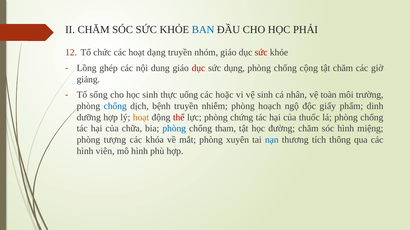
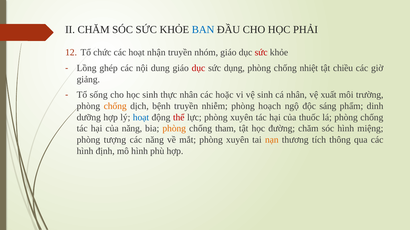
dạng: dạng -> nhận
cộng: cộng -> nhiệt
tật chăm: chăm -> chiều
thực uống: uống -> nhân
toàn: toàn -> xuất
chống at (115, 106) colour: blue -> orange
giấy: giấy -> sáng
hoạt at (141, 118) colour: orange -> blue
lực phòng chứng: chứng -> xuyên
của chữa: chữa -> năng
phòng at (174, 129) colour: blue -> orange
các khóa: khóa -> năng
nạn colour: blue -> orange
viên: viên -> định
